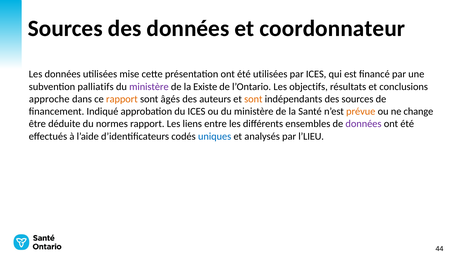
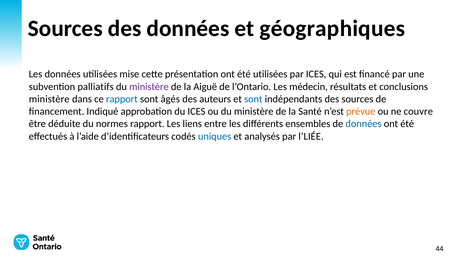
coordonnateur: coordonnateur -> géographiques
Existe: Existe -> Aiguë
objectifs: objectifs -> médecin
approche at (49, 99): approche -> ministère
rapport at (122, 99) colour: orange -> blue
sont at (253, 99) colour: orange -> blue
change: change -> couvre
données at (364, 124) colour: purple -> blue
l’LIEU: l’LIEU -> l’LIÉE
